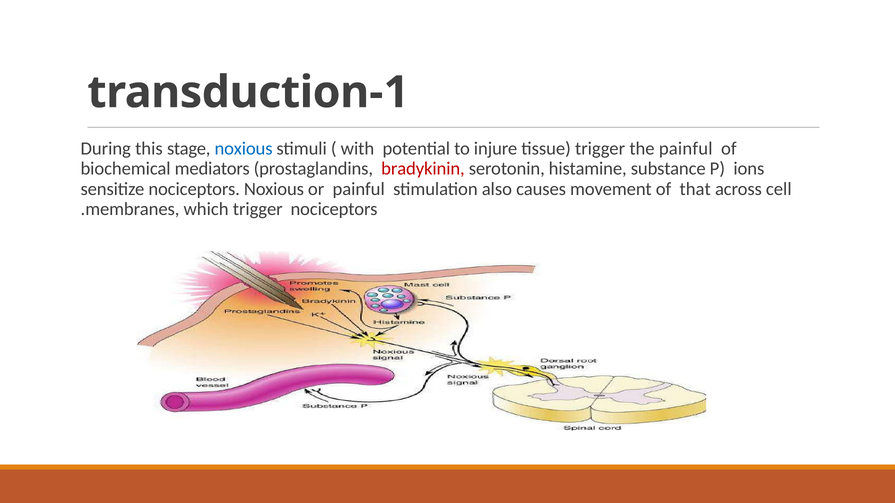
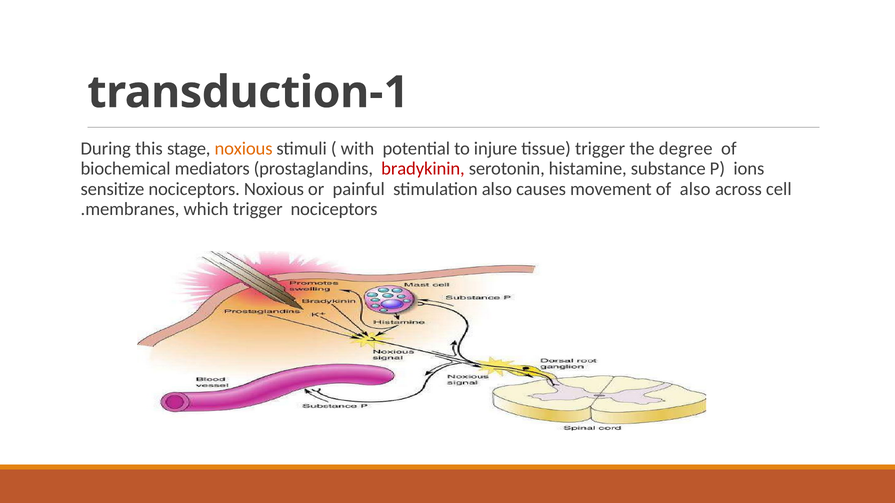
noxious at (244, 149) colour: blue -> orange
the painful: painful -> degree
of that: that -> also
